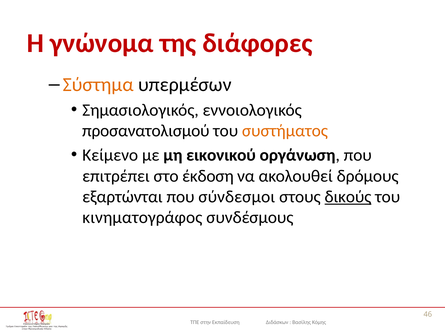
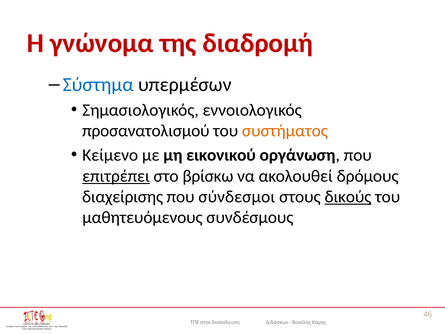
διάφoρες: διάφoρες -> διαδρομή
Σύστημα colour: orange -> blue
επιτρέπει underline: none -> present
έκδοση: έκδοση -> βρίσκω
εξαρτώνται: εξαρτώνται -> διαχείρισης
κινηματογράφος: κινηματογράφος -> μαθητευόμενους
